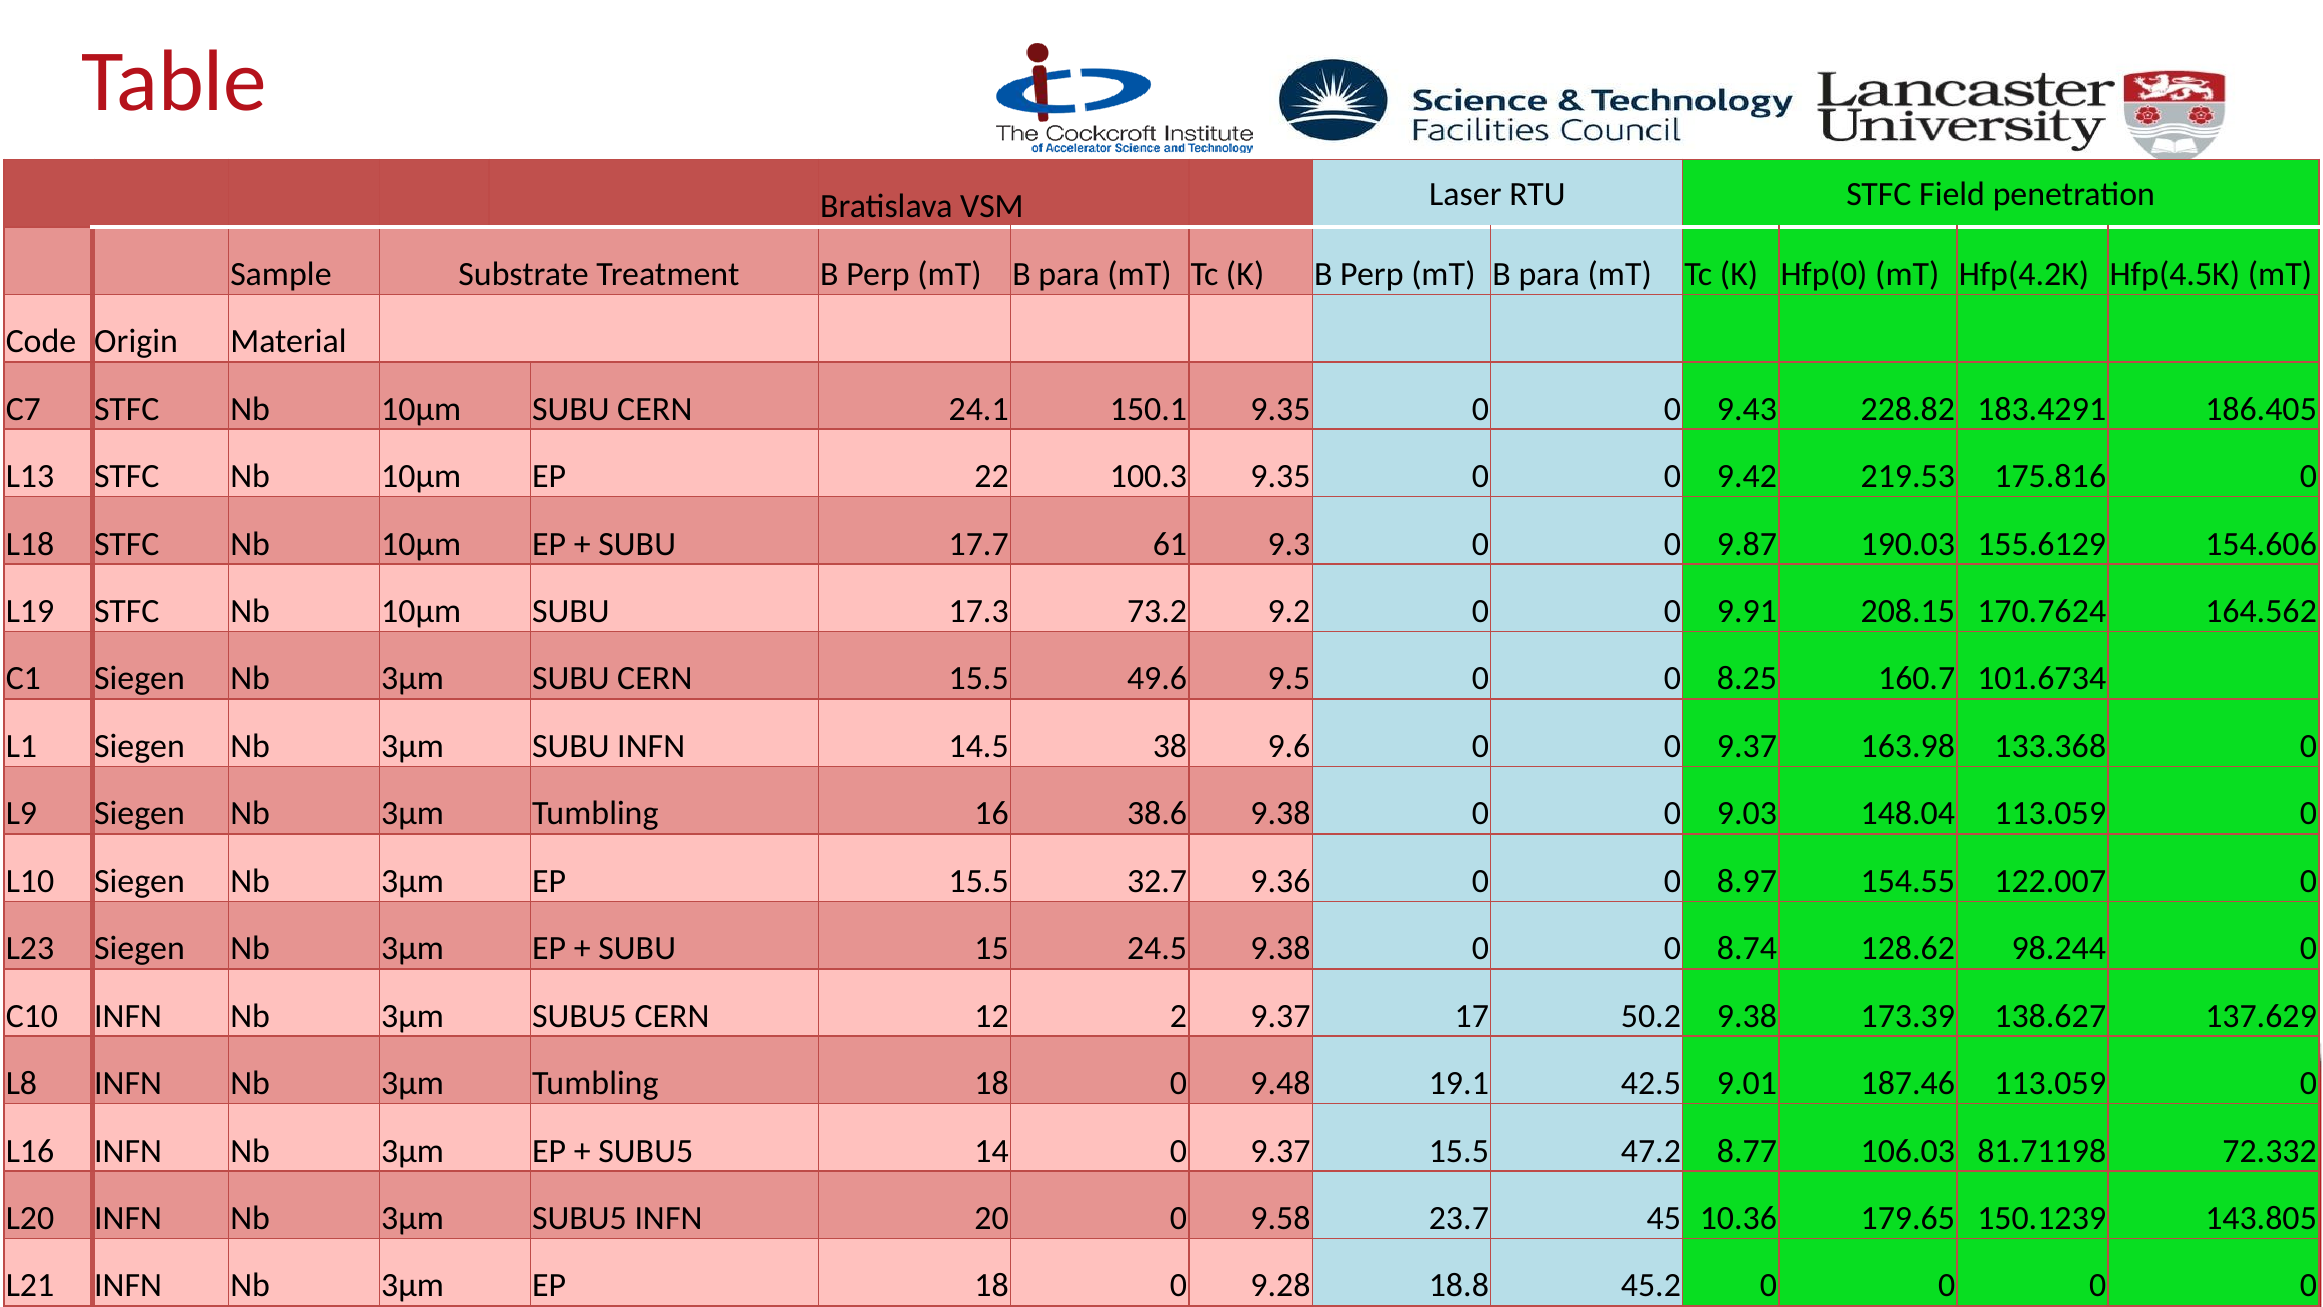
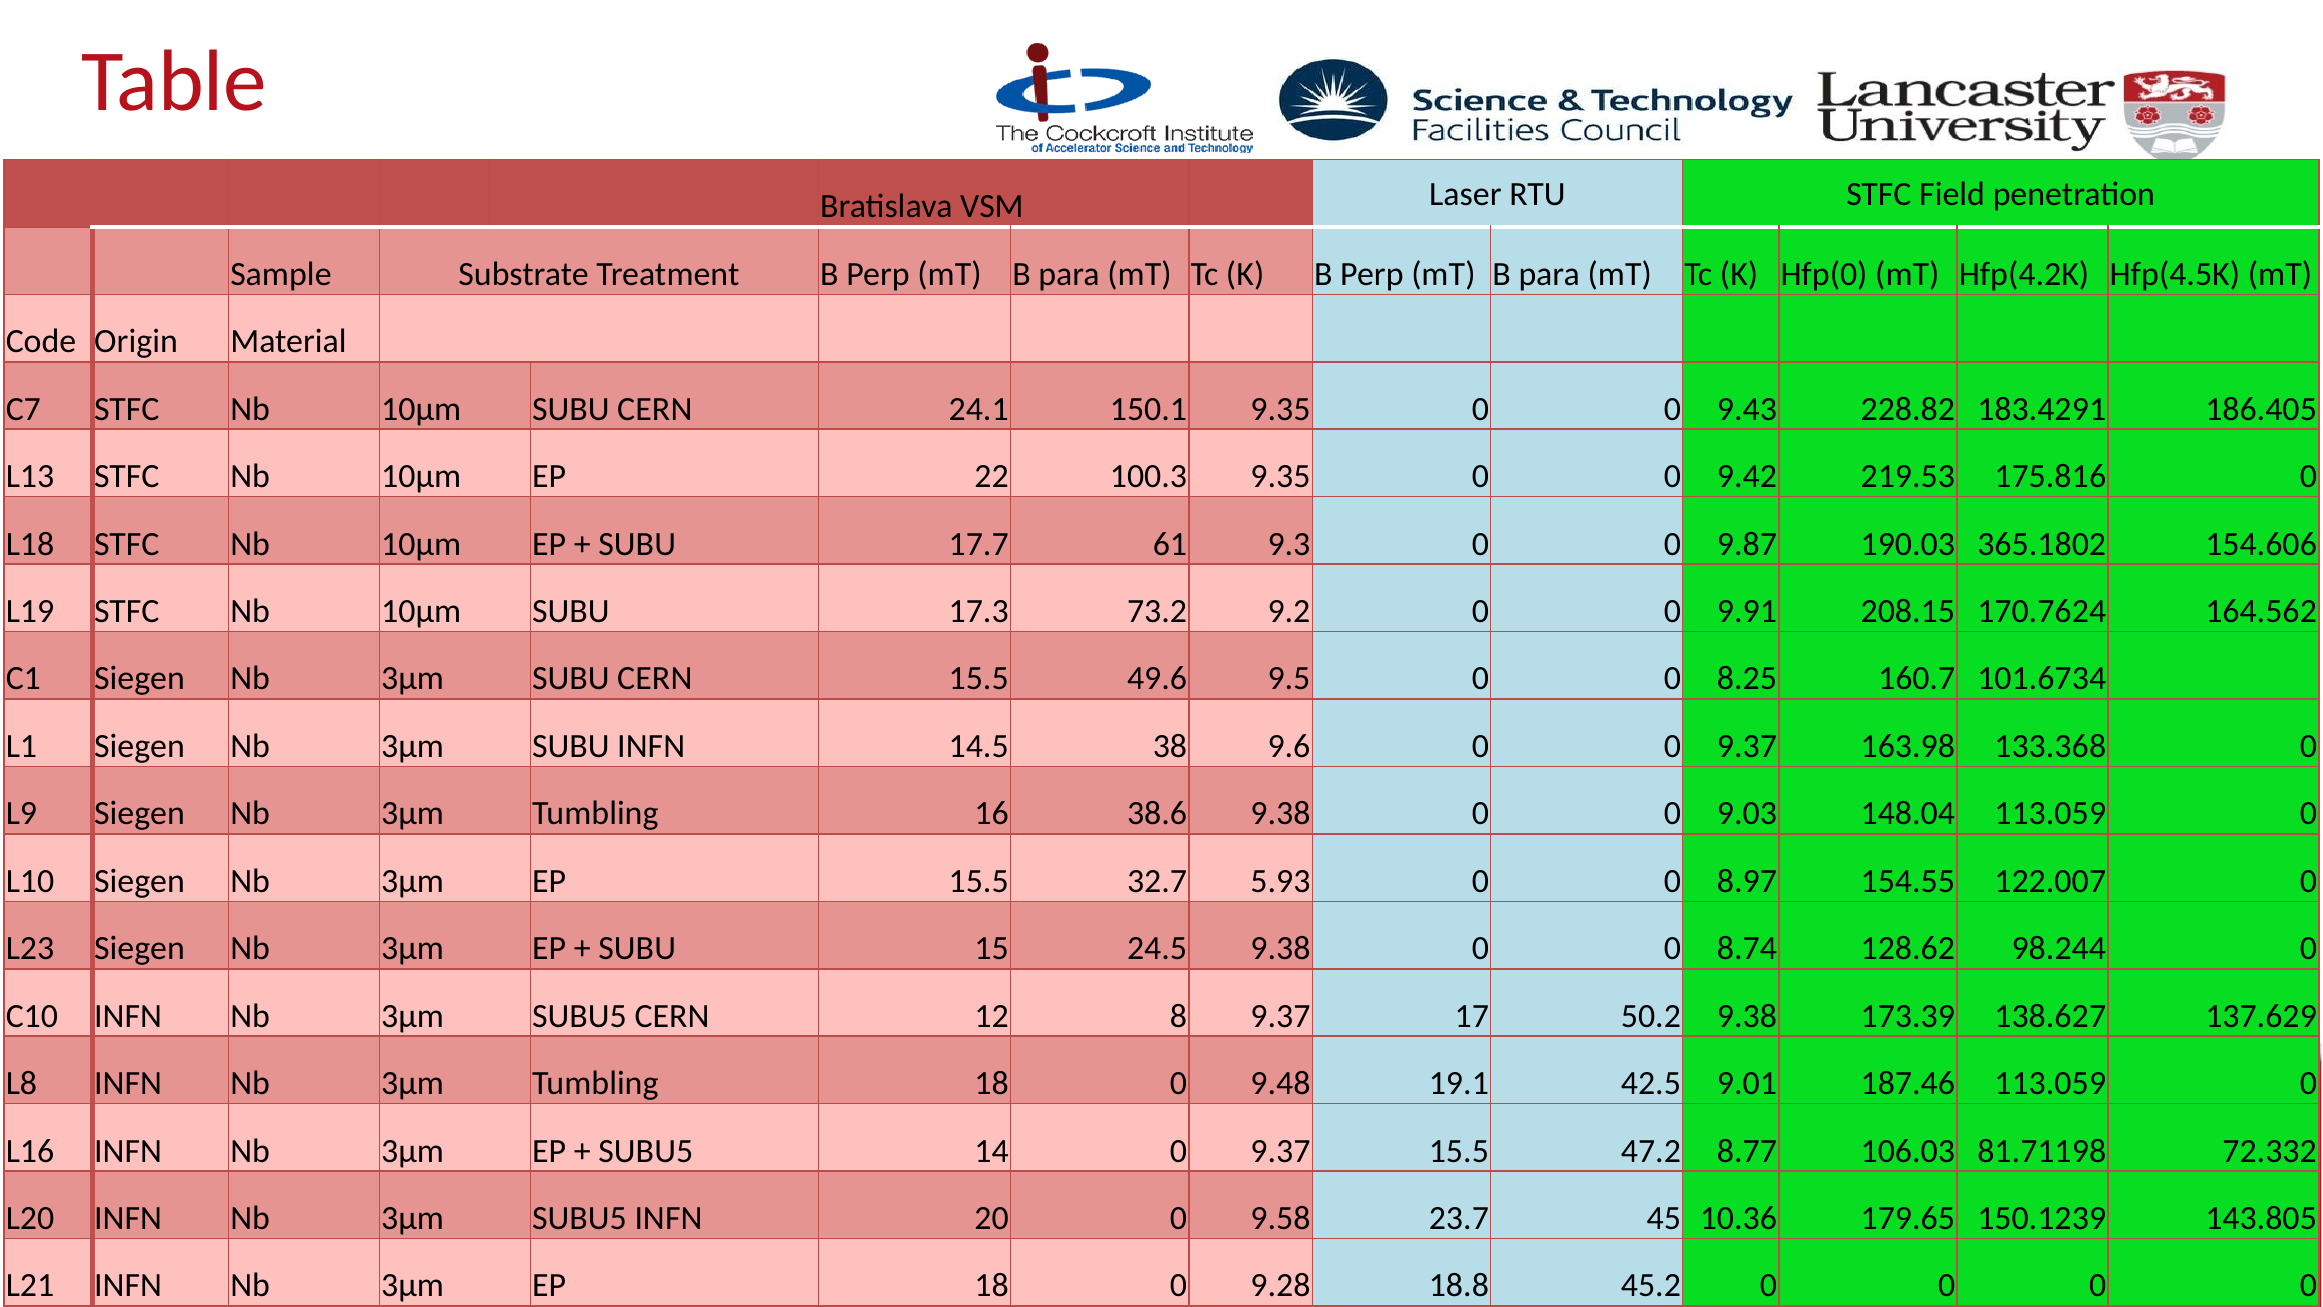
155.6129: 155.6129 -> 365.1802
9.36: 9.36 -> 5.93
2: 2 -> 8
